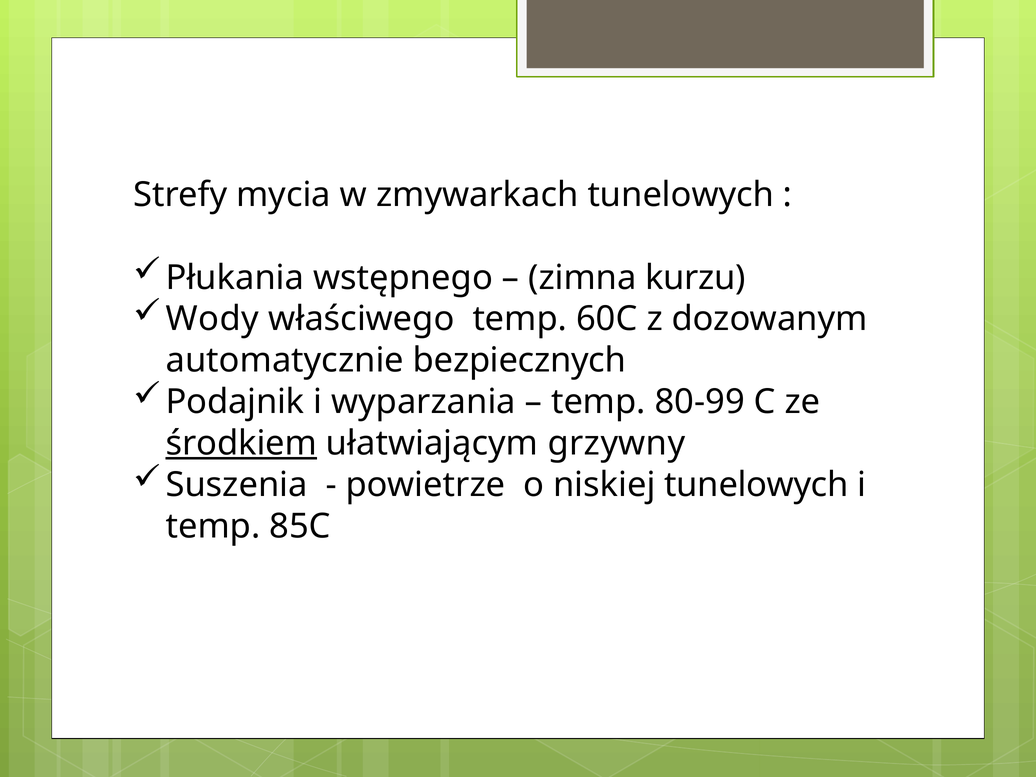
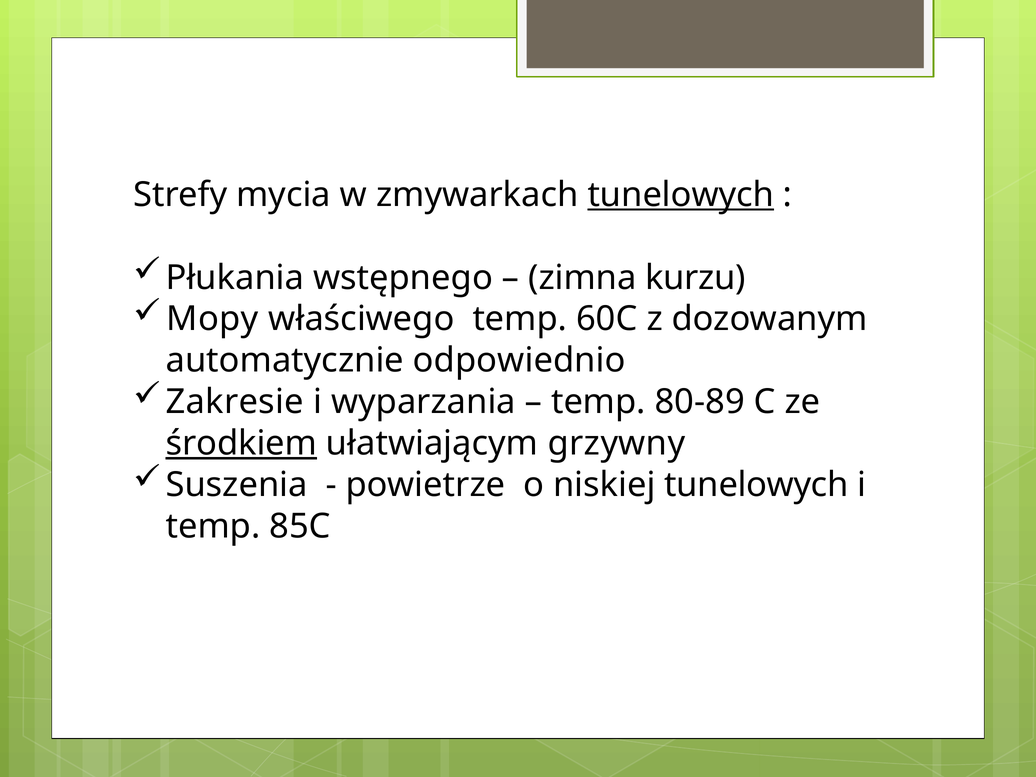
tunelowych at (681, 195) underline: none -> present
Wody: Wody -> Mopy
bezpiecznych: bezpiecznych -> odpowiednio
Podajnik: Podajnik -> Zakresie
80-99: 80-99 -> 80-89
